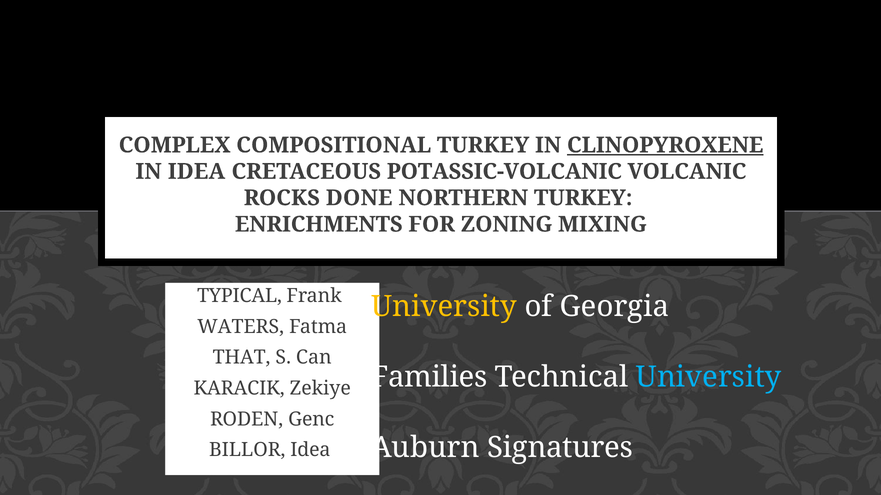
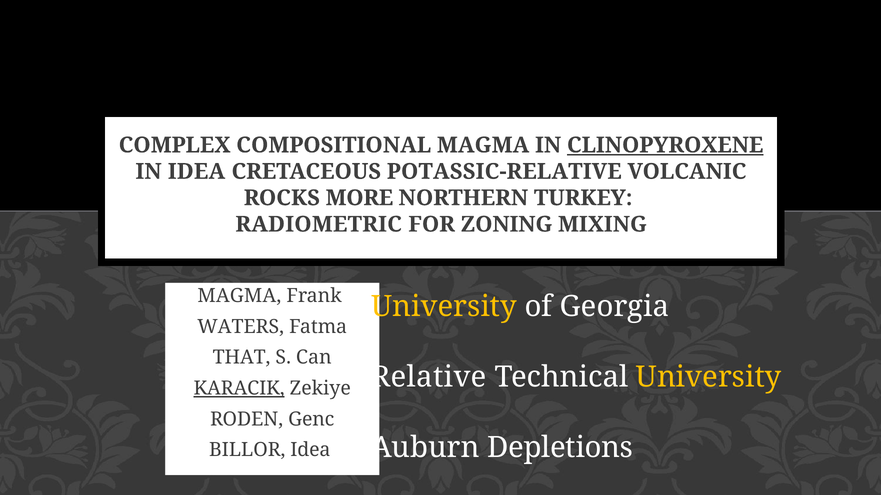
COMPOSITIONAL TURKEY: TURKEY -> MAGMA
POTASSIC-VOLCANIC: POTASSIC-VOLCANIC -> POTASSIC-RELATIVE
DONE: DONE -> MORE
ENRICHMENTS: ENRICHMENTS -> RADIOMETRIC
TYPICAL at (240, 296): TYPICAL -> MAGMA
Families: Families -> Relative
University at (709, 378) colour: light blue -> yellow
KARACIK underline: none -> present
Signatures: Signatures -> Depletions
